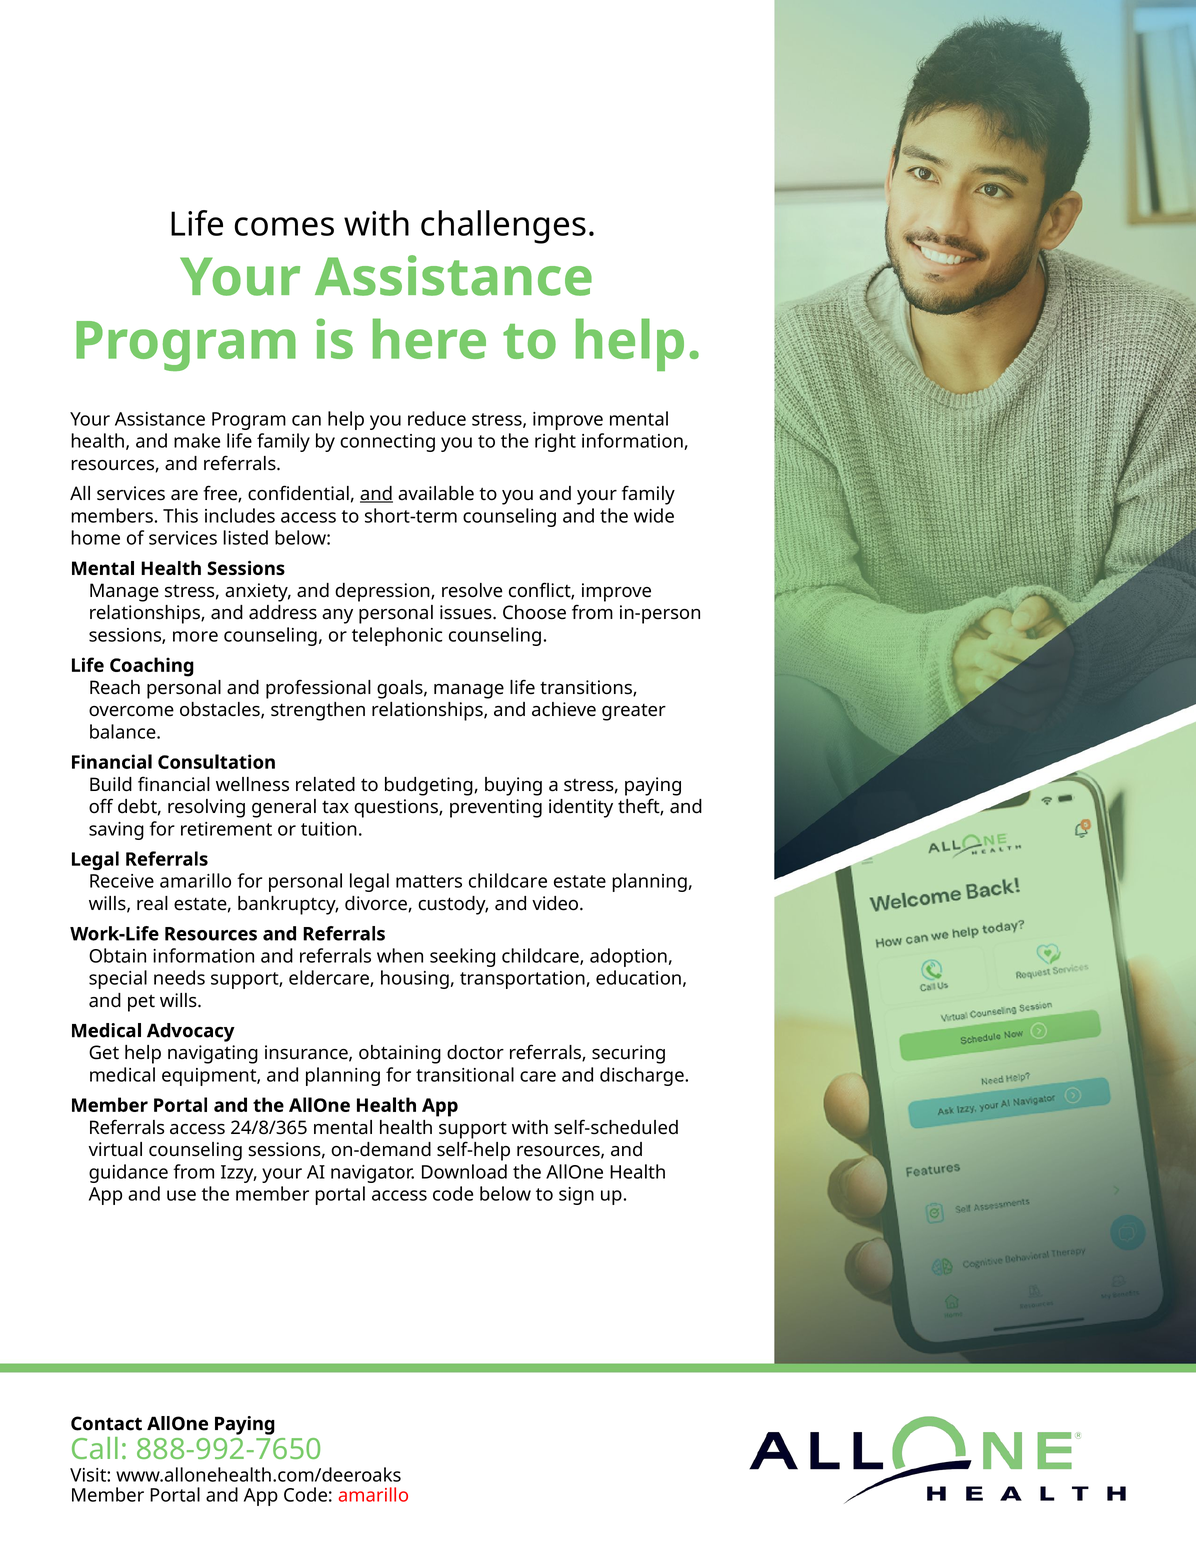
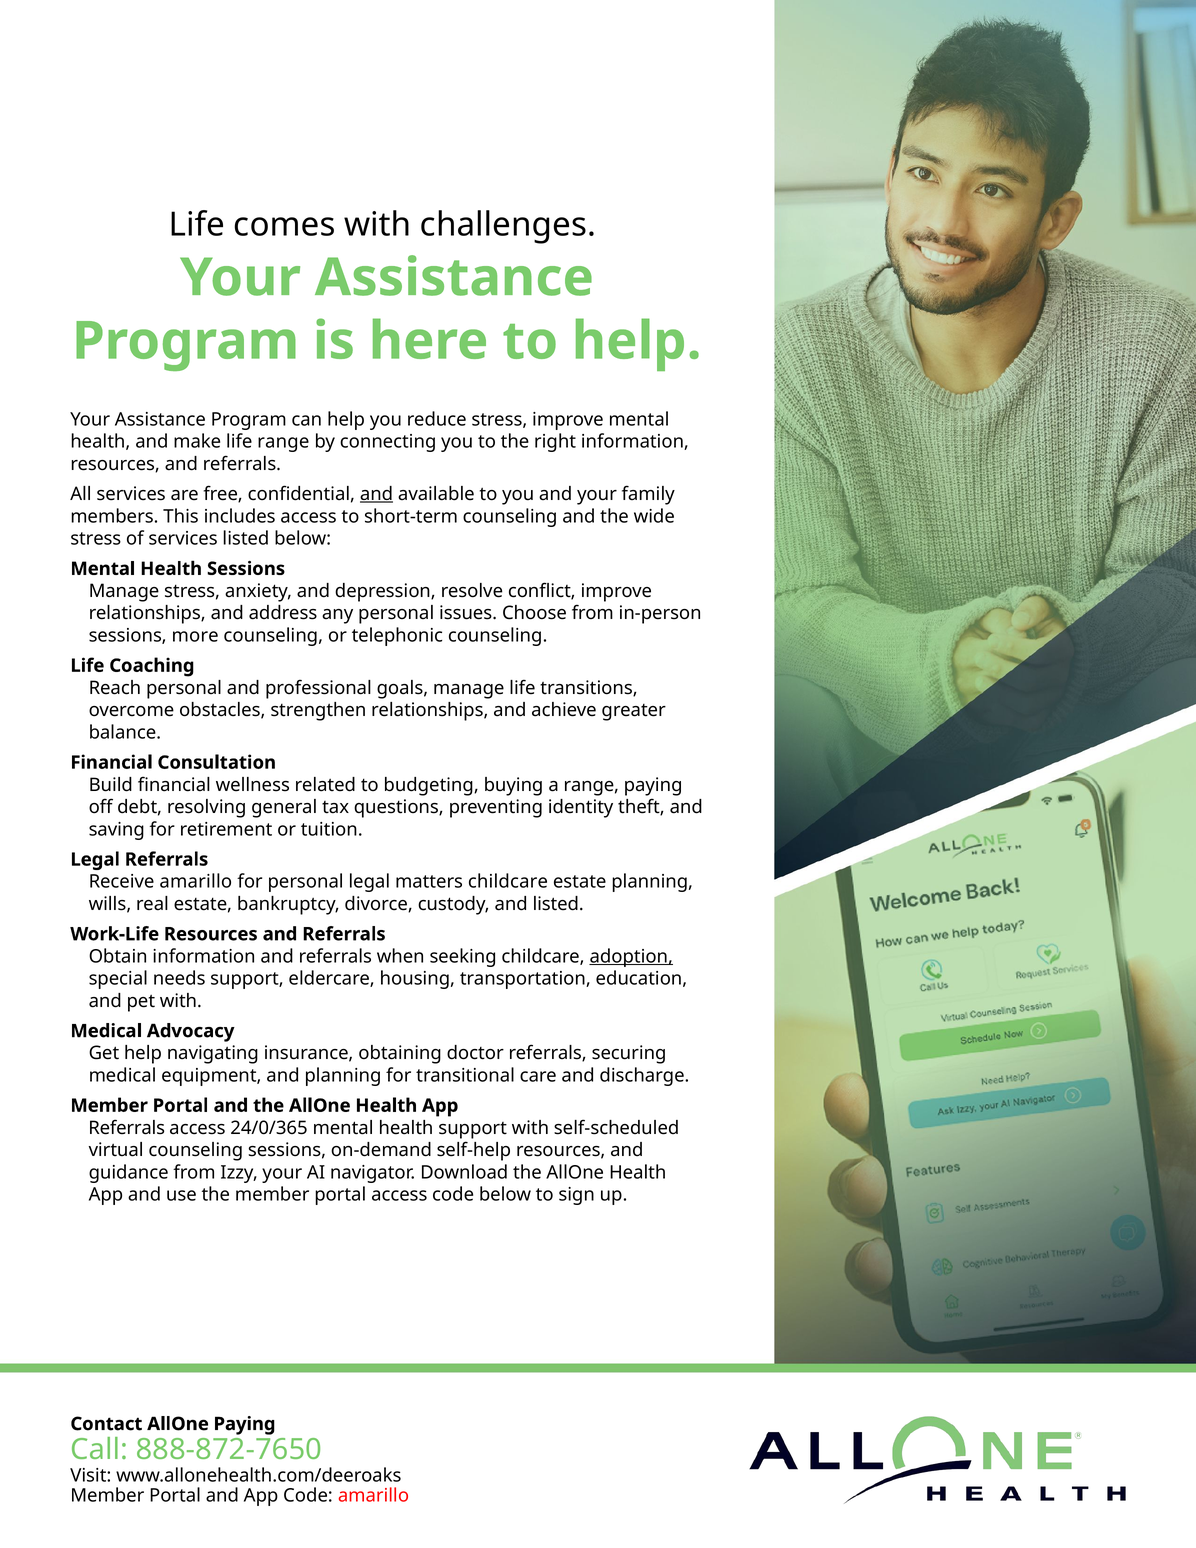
life family: family -> range
home at (96, 539): home -> stress
a stress: stress -> range
and video: video -> listed
adoption underline: none -> present
pet wills: wills -> with
24/8/365: 24/8/365 -> 24/0/365
888-992-7650: 888-992-7650 -> 888-872-7650
